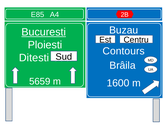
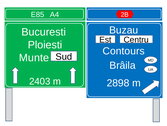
Bucuresti underline: present -> none
Ditesti: Ditesti -> Munte
5659: 5659 -> 2403
1600: 1600 -> 2898
